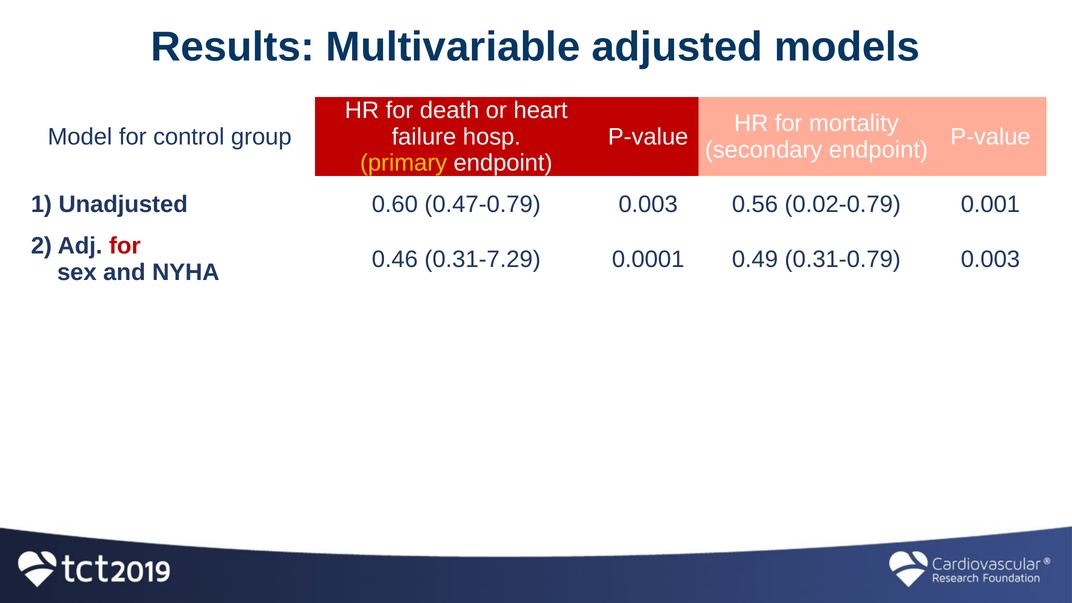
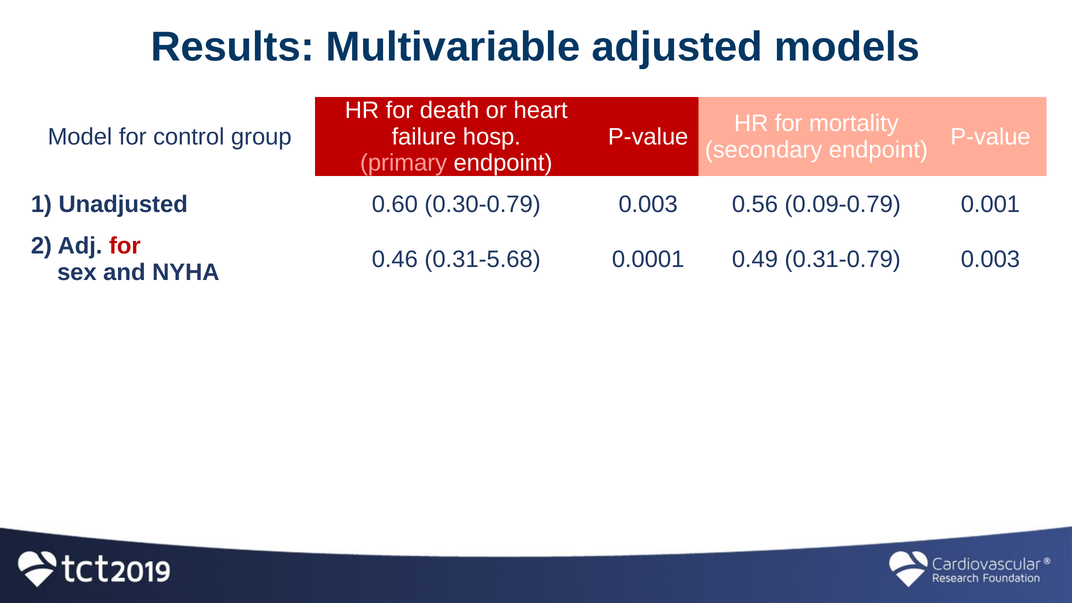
primary colour: yellow -> pink
0.47-0.79: 0.47-0.79 -> 0.30-0.79
0.02-0.79: 0.02-0.79 -> 0.09-0.79
0.31-7.29: 0.31-7.29 -> 0.31-5.68
